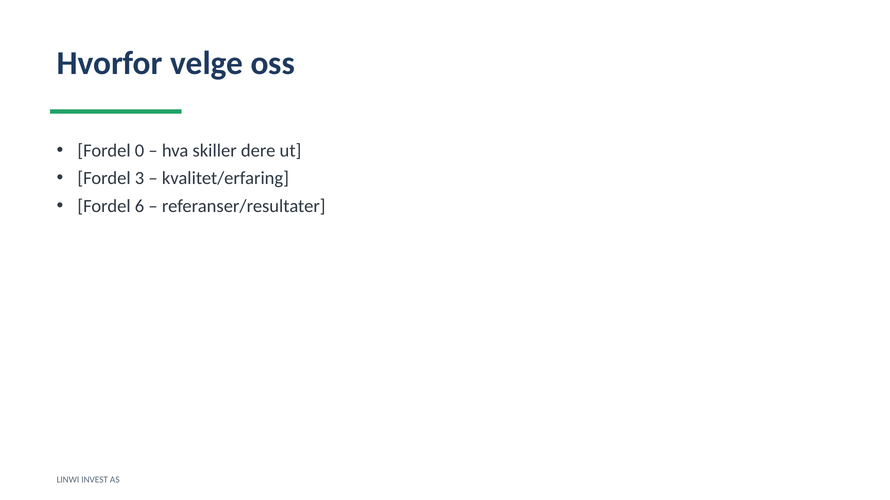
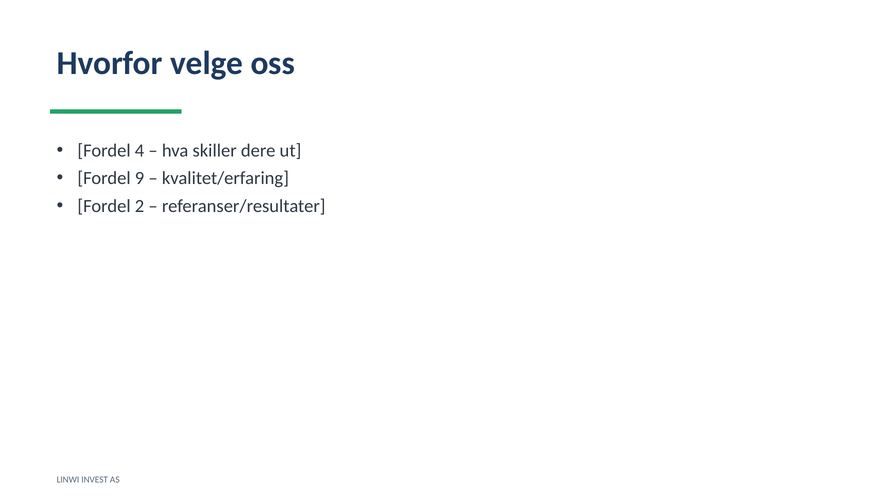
0: 0 -> 4
3: 3 -> 9
6: 6 -> 2
